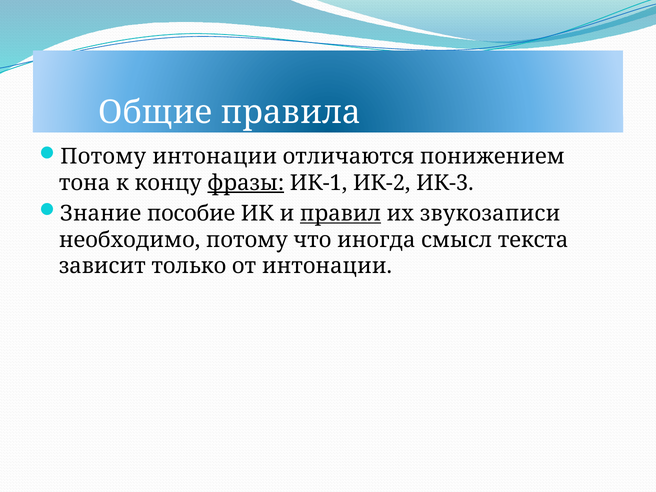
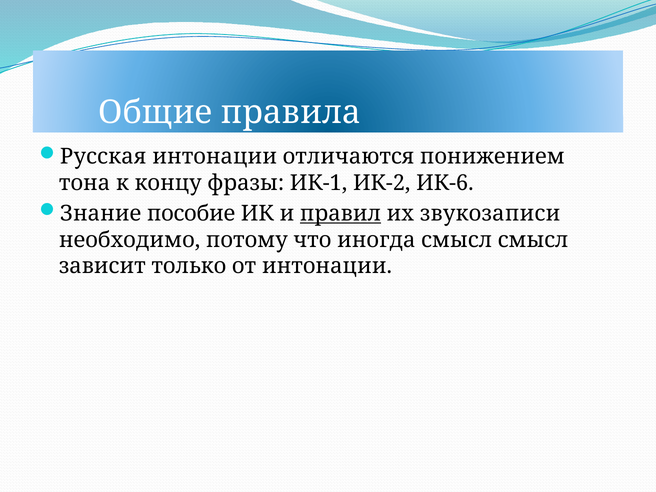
Потому at (103, 157): Потому -> Русская
фразы underline: present -> none
ИК-3: ИК-3 -> ИК-6
смысл текста: текста -> смысл
